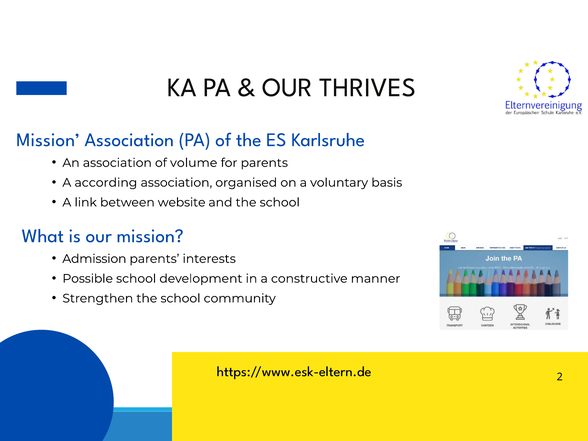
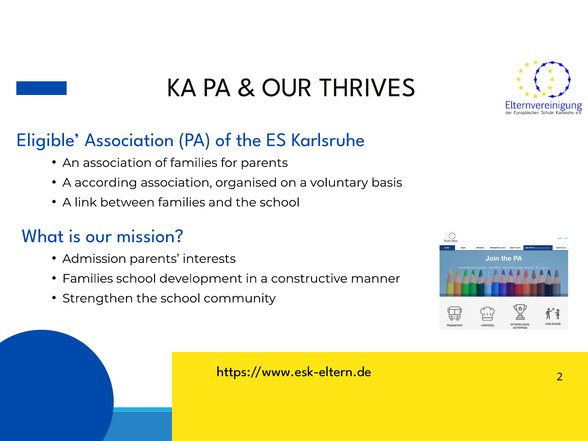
Mission at (48, 140): Mission -> Eligible
of volume: volume -> families
between website: website -> families
Possible at (88, 279): Possible -> Families
